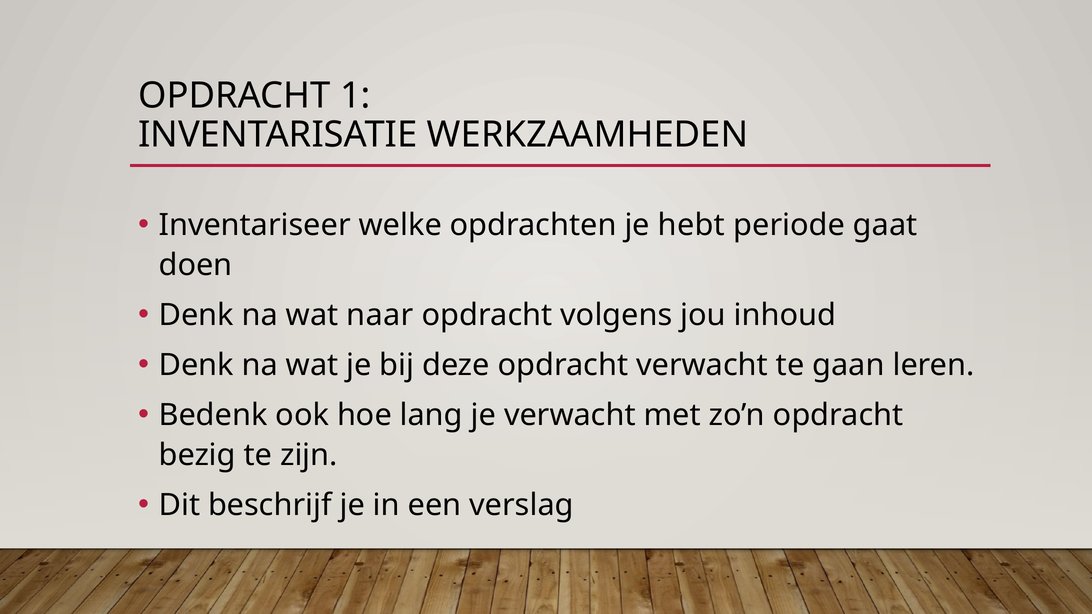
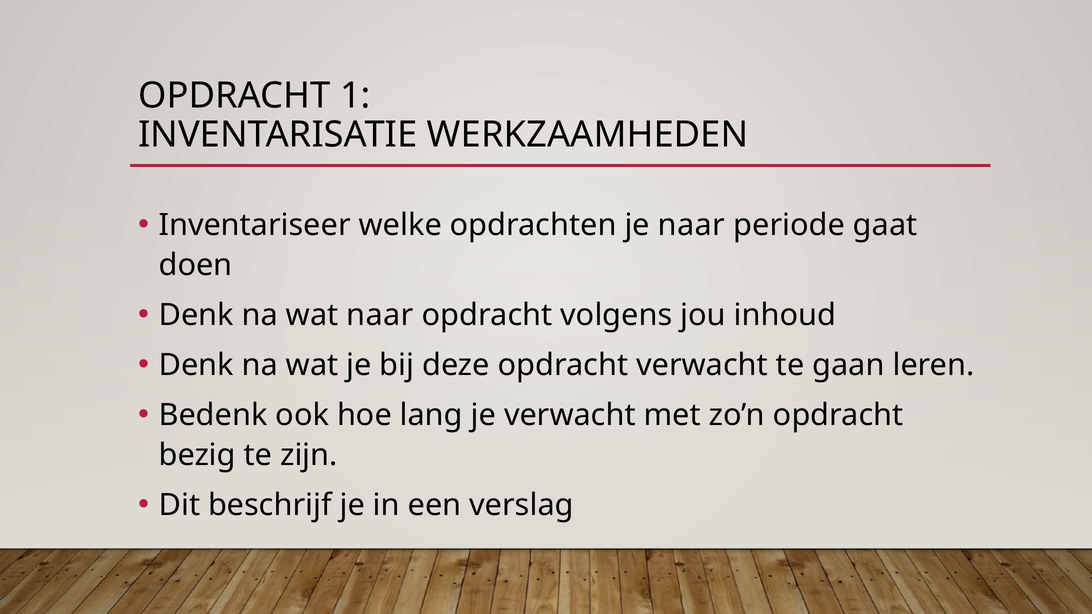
je hebt: hebt -> naar
